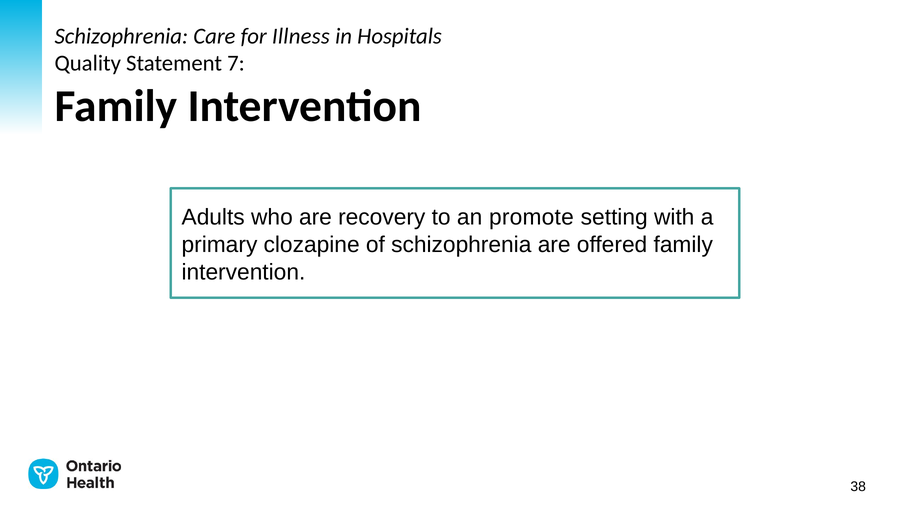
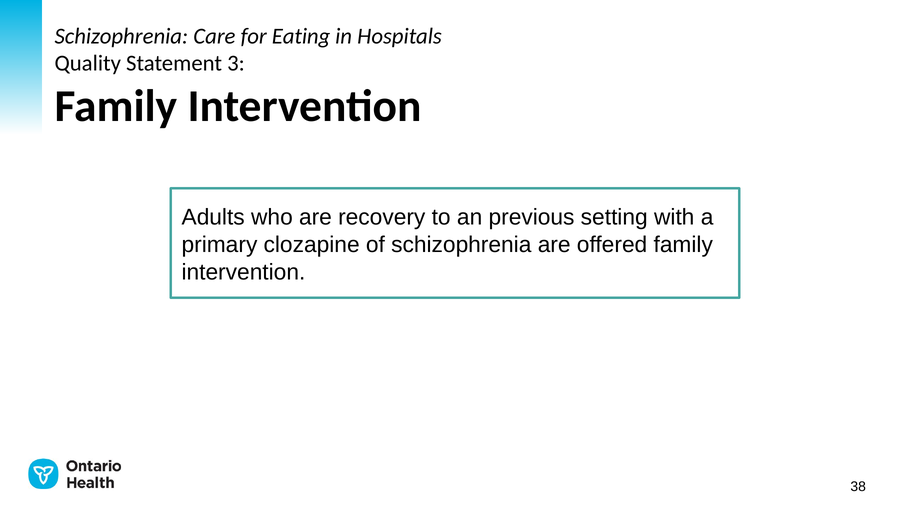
Illness: Illness -> Eating
7: 7 -> 3
promote: promote -> previous
